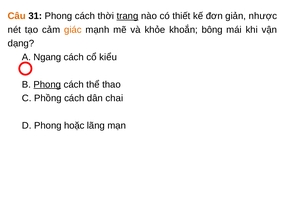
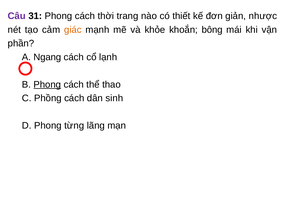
Câu colour: orange -> purple
trang underline: present -> none
dạng: dạng -> phần
kiểu: kiểu -> lạnh
chai: chai -> sinh
hoặc: hoặc -> từng
